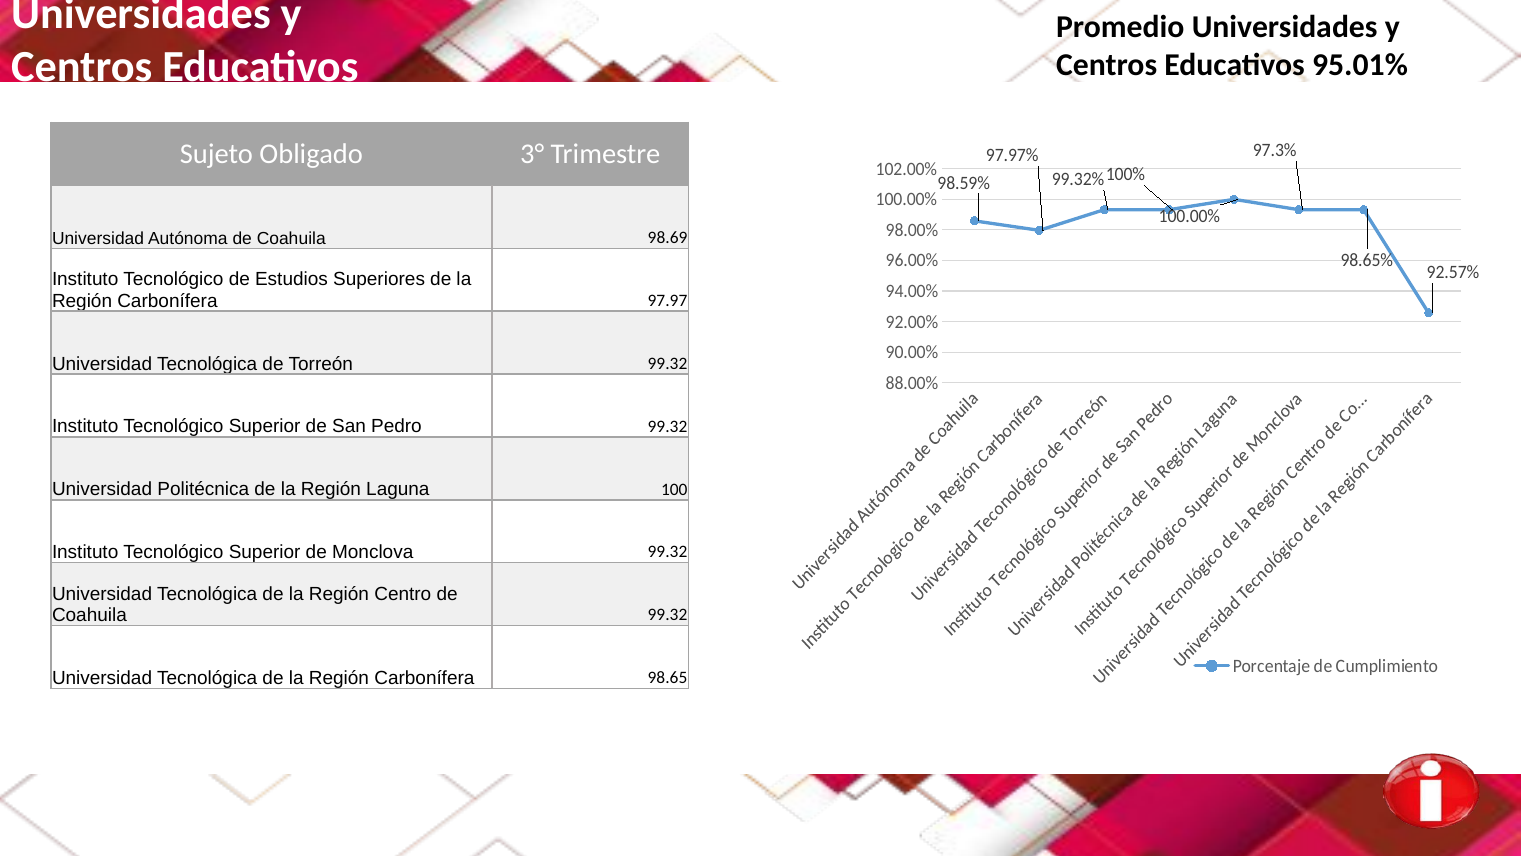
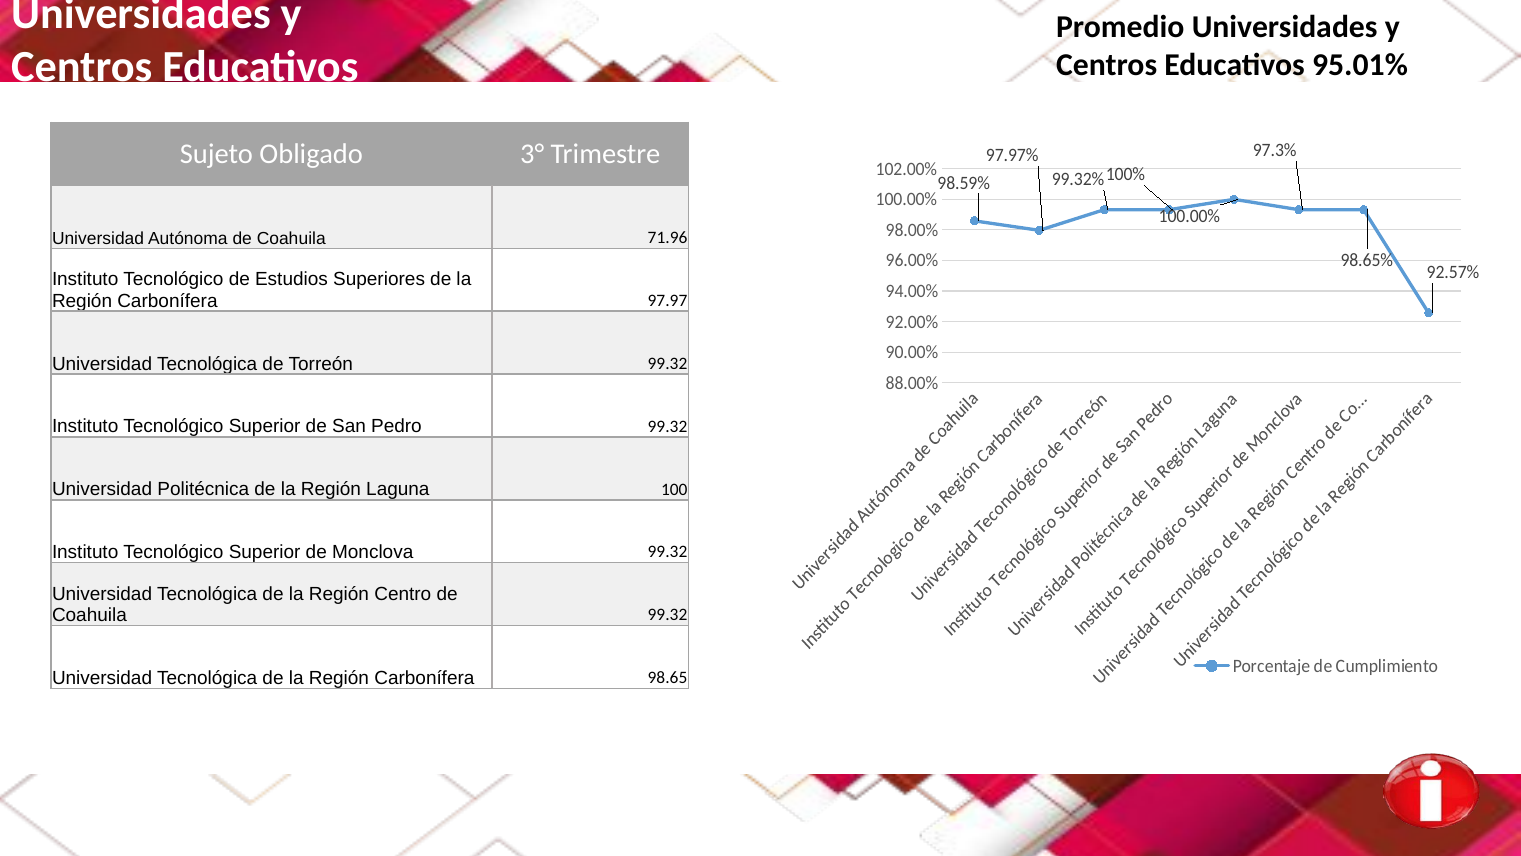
98.69: 98.69 -> 71.96
